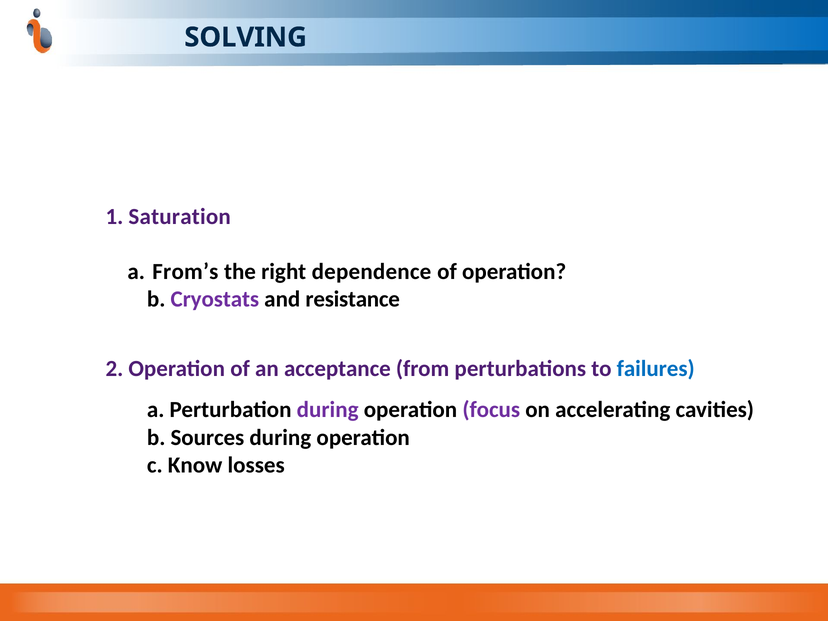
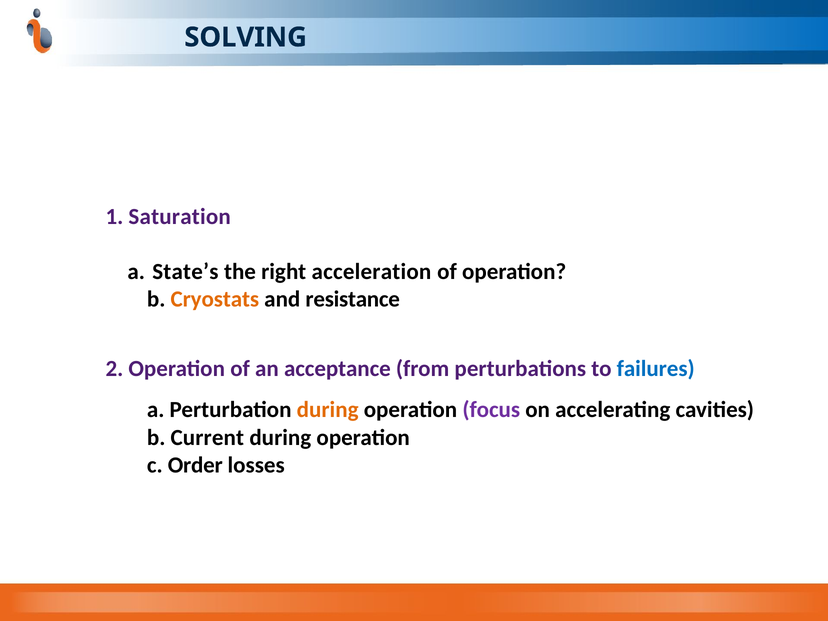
From’s: From’s -> State’s
dependence: dependence -> acceleration
Cryostats colour: purple -> orange
during at (328, 410) colour: purple -> orange
Sources: Sources -> Current
Know: Know -> Order
